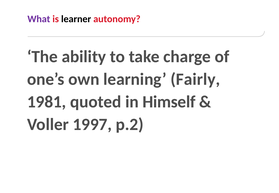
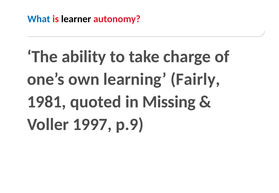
What colour: purple -> blue
Himself: Himself -> Missing
p.2: p.2 -> p.9
